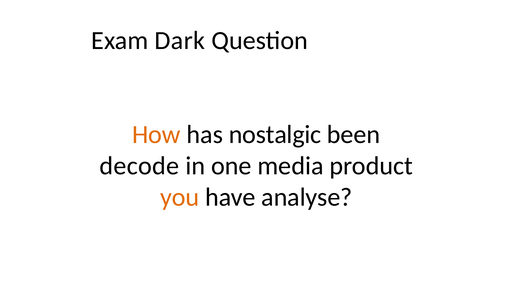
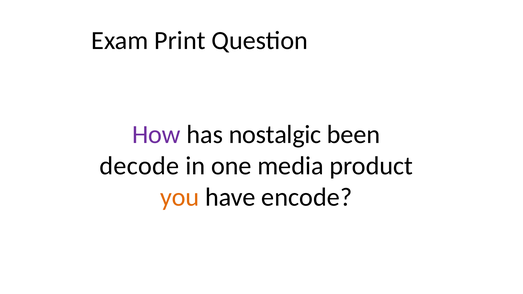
Dark: Dark -> Print
How colour: orange -> purple
analyse: analyse -> encode
